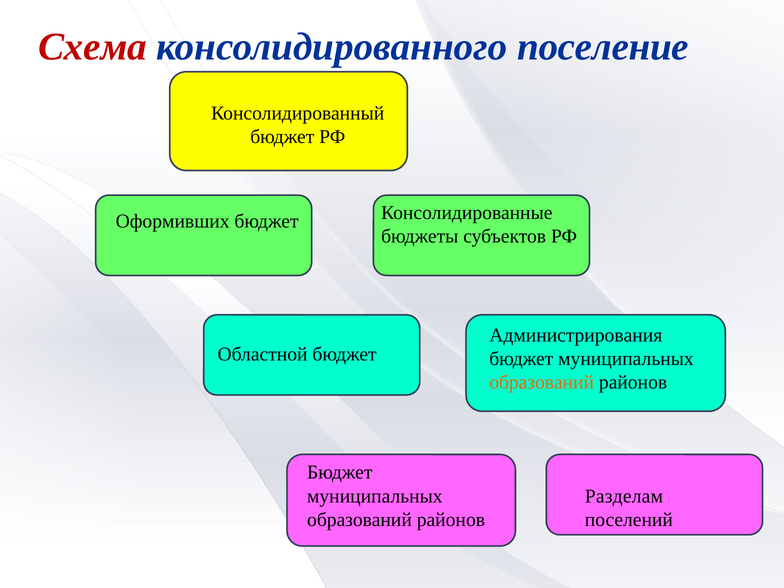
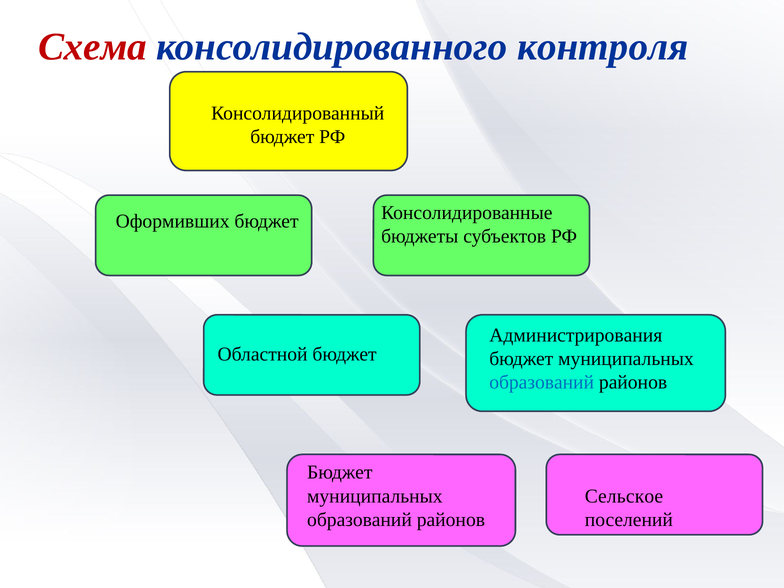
поселение: поселение -> контроля
образований at (542, 383) colour: orange -> blue
Разделам: Разделам -> Сельское
